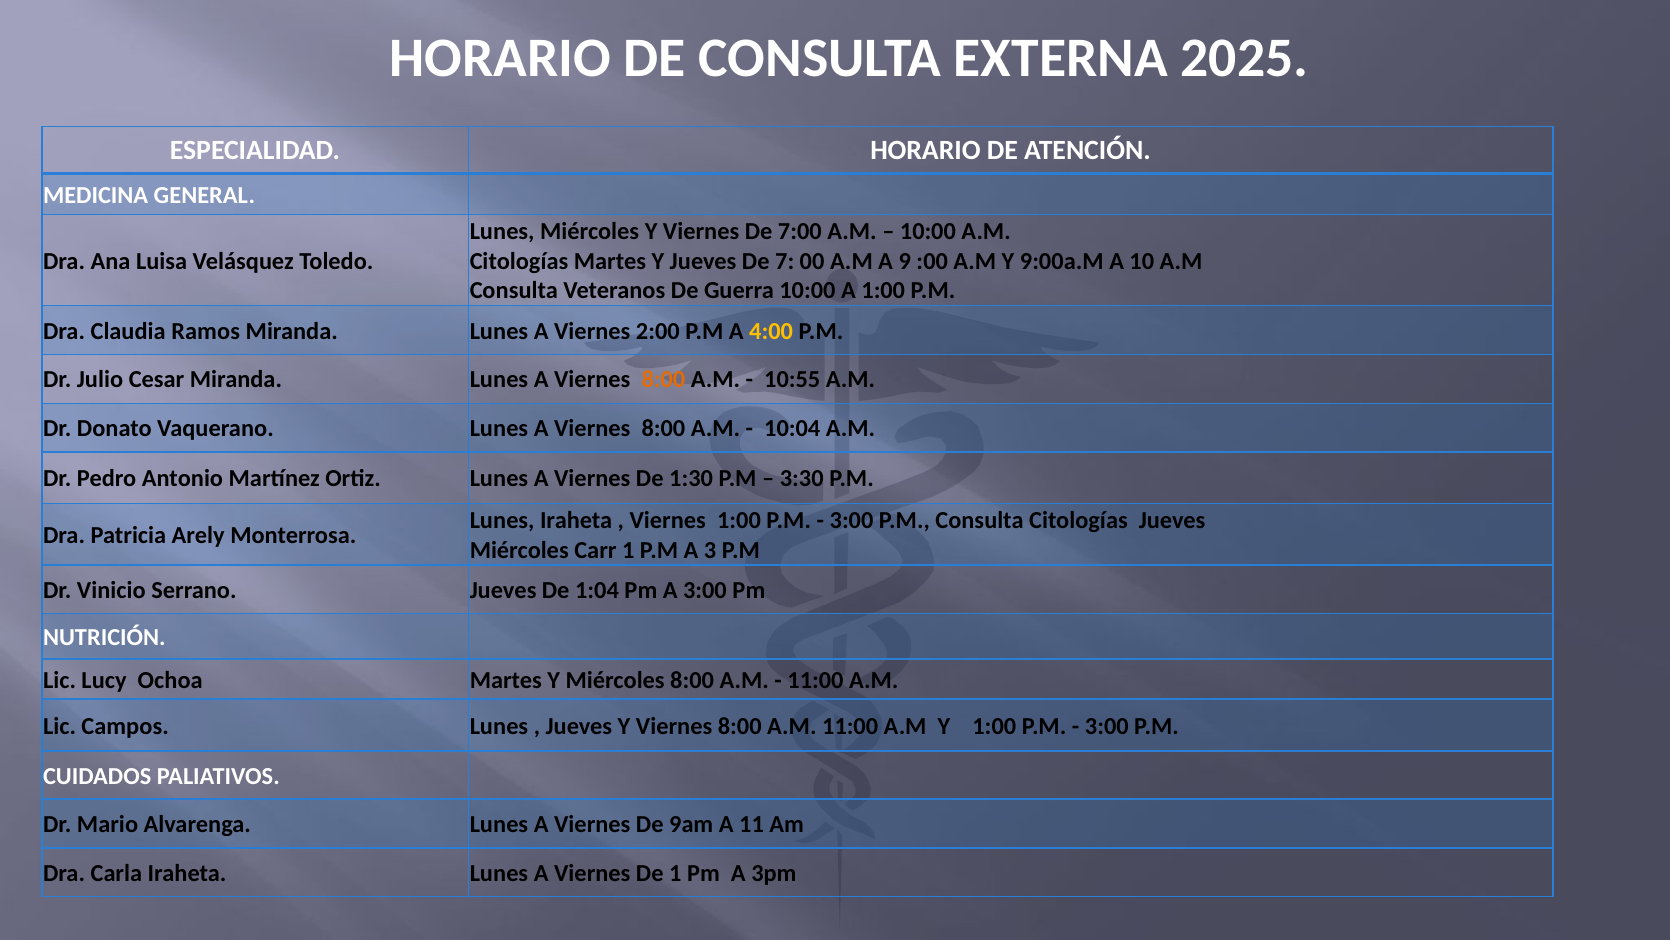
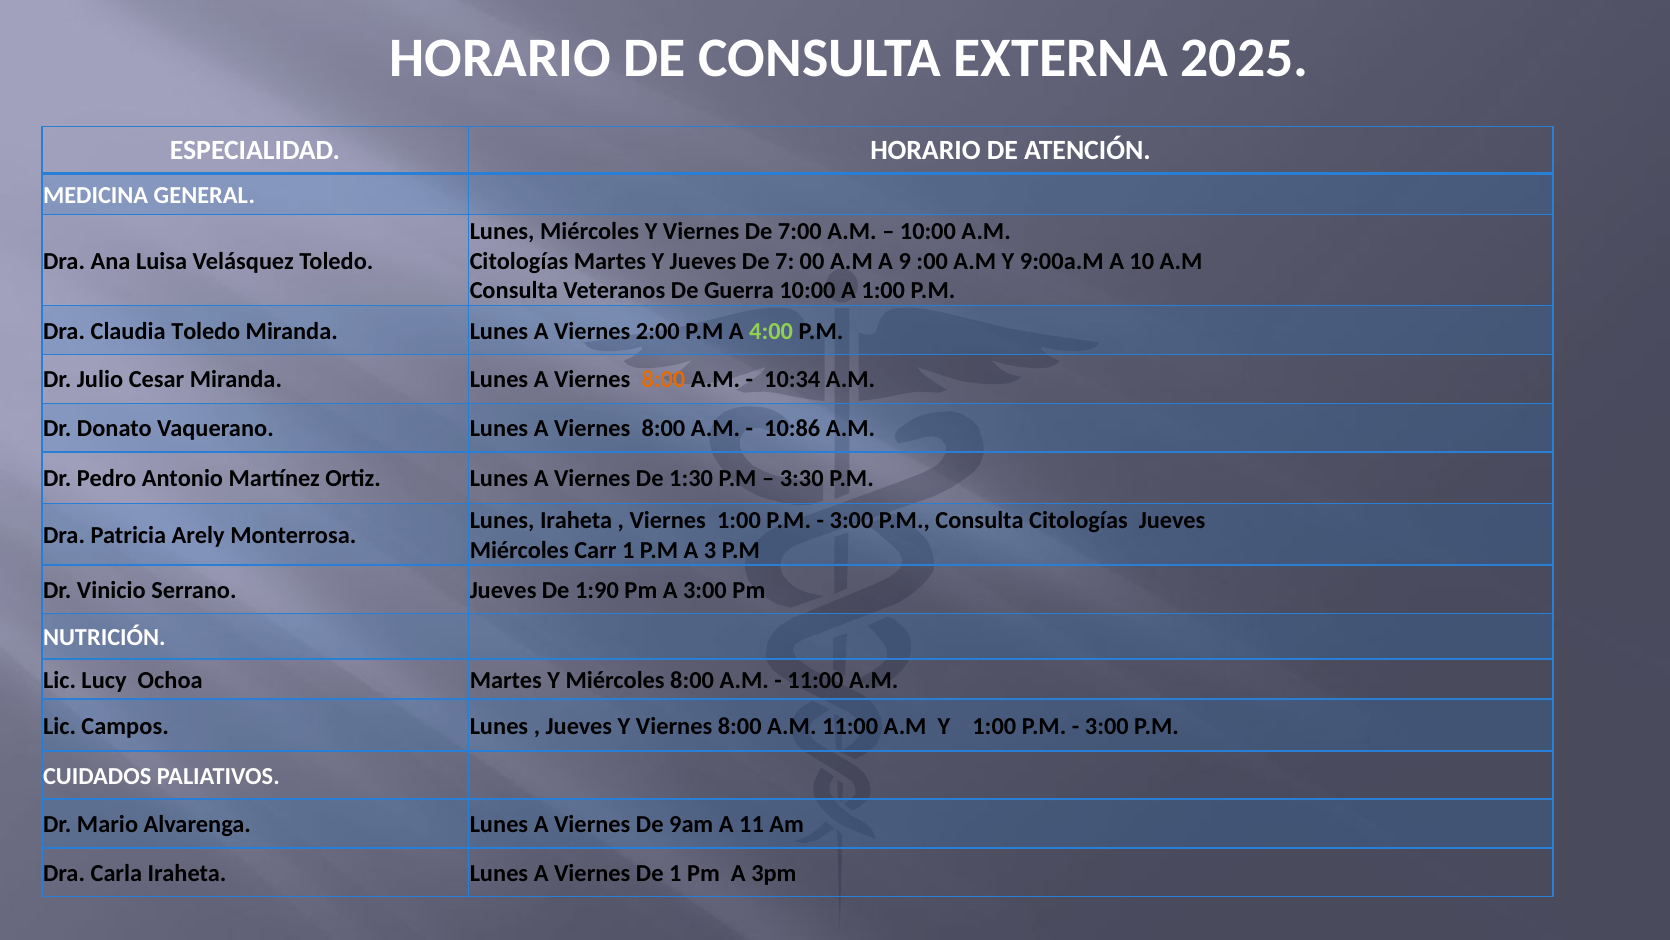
Claudia Ramos: Ramos -> Toledo
4:00 colour: yellow -> light green
10:55: 10:55 -> 10:34
10:04: 10:04 -> 10:86
1:04: 1:04 -> 1:90
